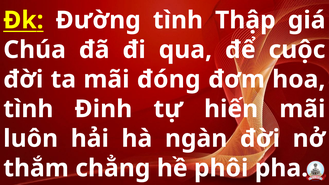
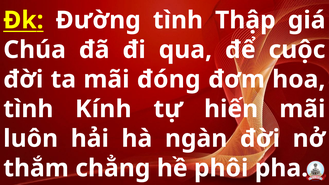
Đinh: Đinh -> Kính
